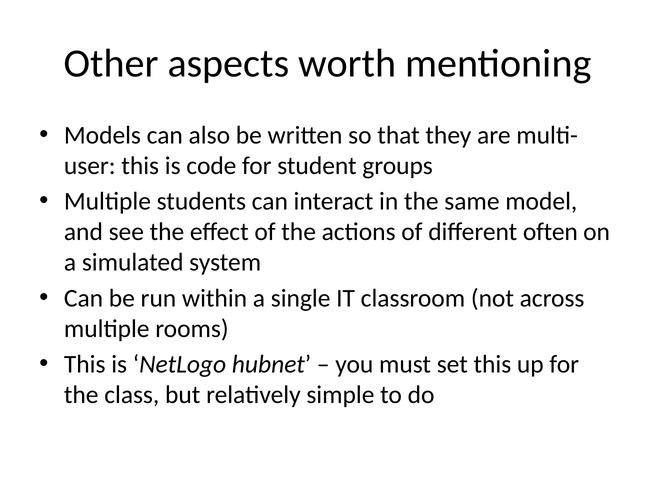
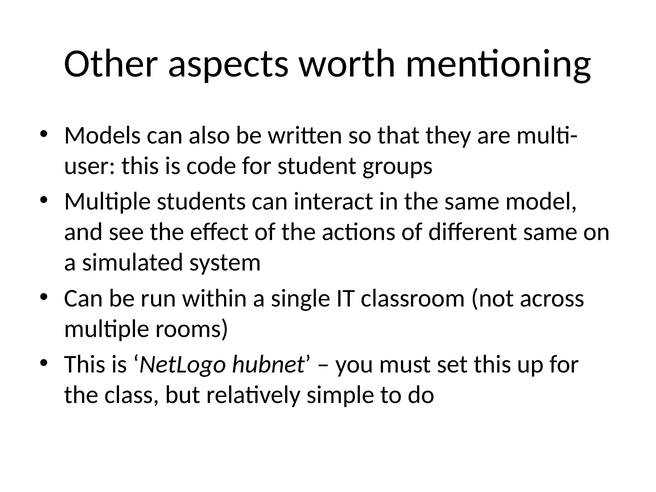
different often: often -> same
